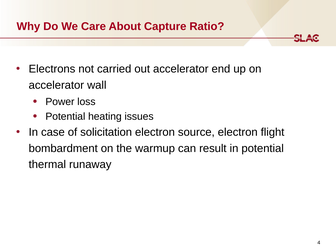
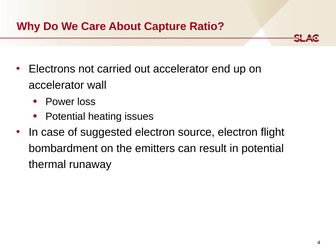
solicitation: solicitation -> suggested
warmup: warmup -> emitters
